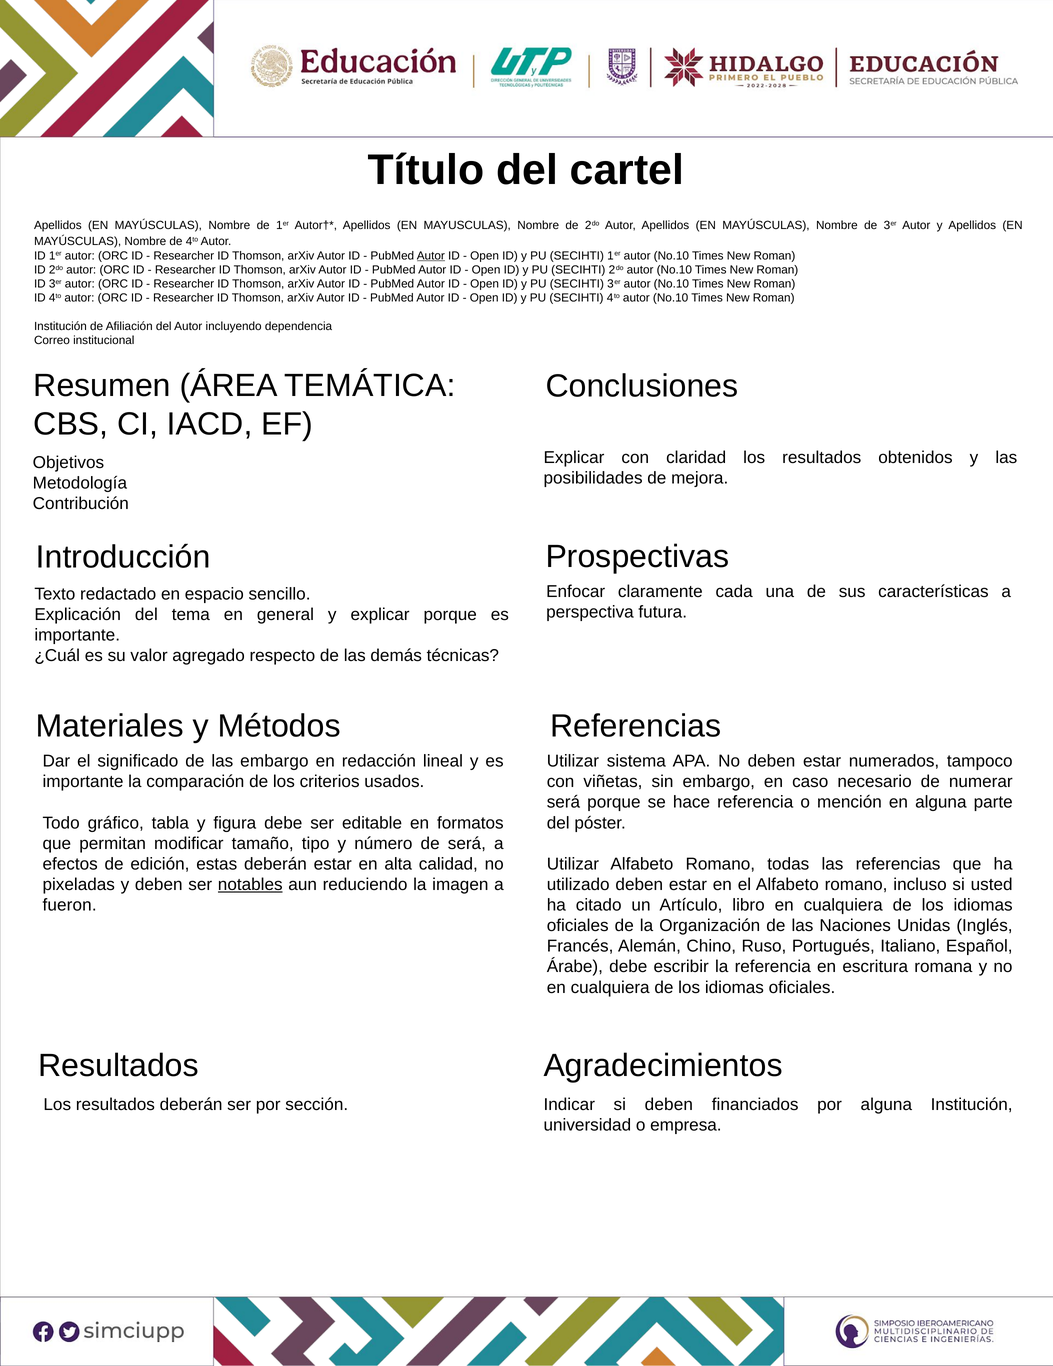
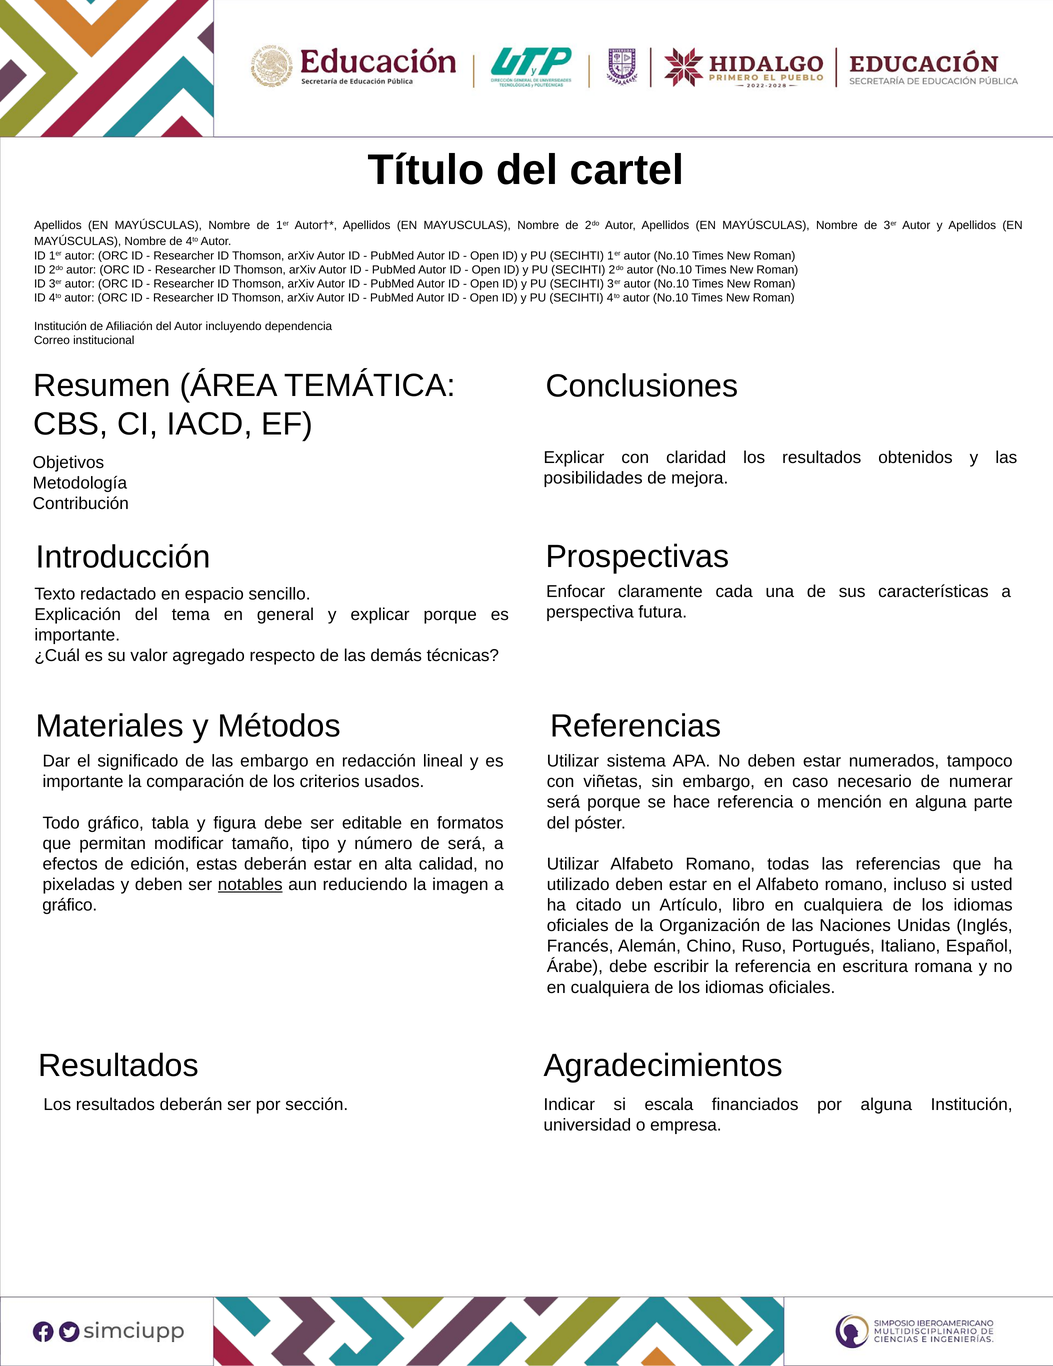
Autor at (431, 255) underline: present -> none
fueron at (70, 905): fueron -> gráfico
si deben: deben -> escala
